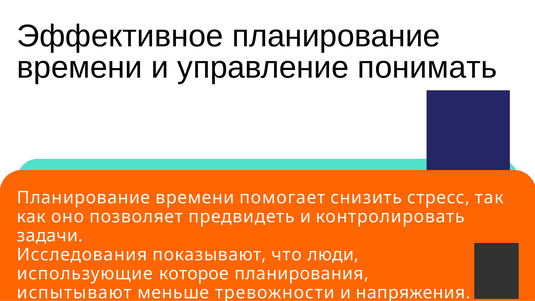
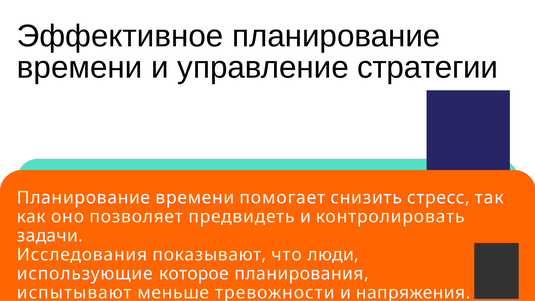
понимать: понимать -> стратегии
